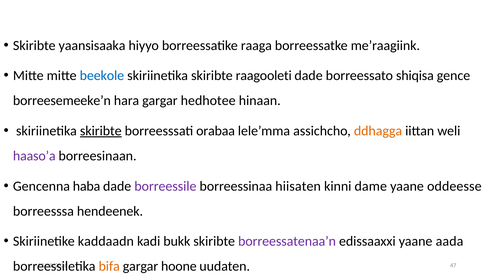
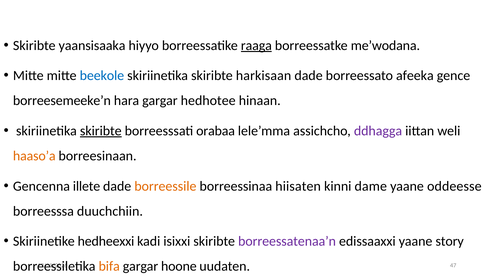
raaga underline: none -> present
me’raagiink: me’raagiink -> me’wodana
raagooleti: raagooleti -> harkisaan
shiqisa: shiqisa -> afeeka
ddhagga colour: orange -> purple
haaso’a colour: purple -> orange
haba: haba -> illete
borreessile colour: purple -> orange
hendeenek: hendeenek -> duuchchiin
kaddaadn: kaddaadn -> hedheexxi
bukk: bukk -> isixxi
aada: aada -> story
